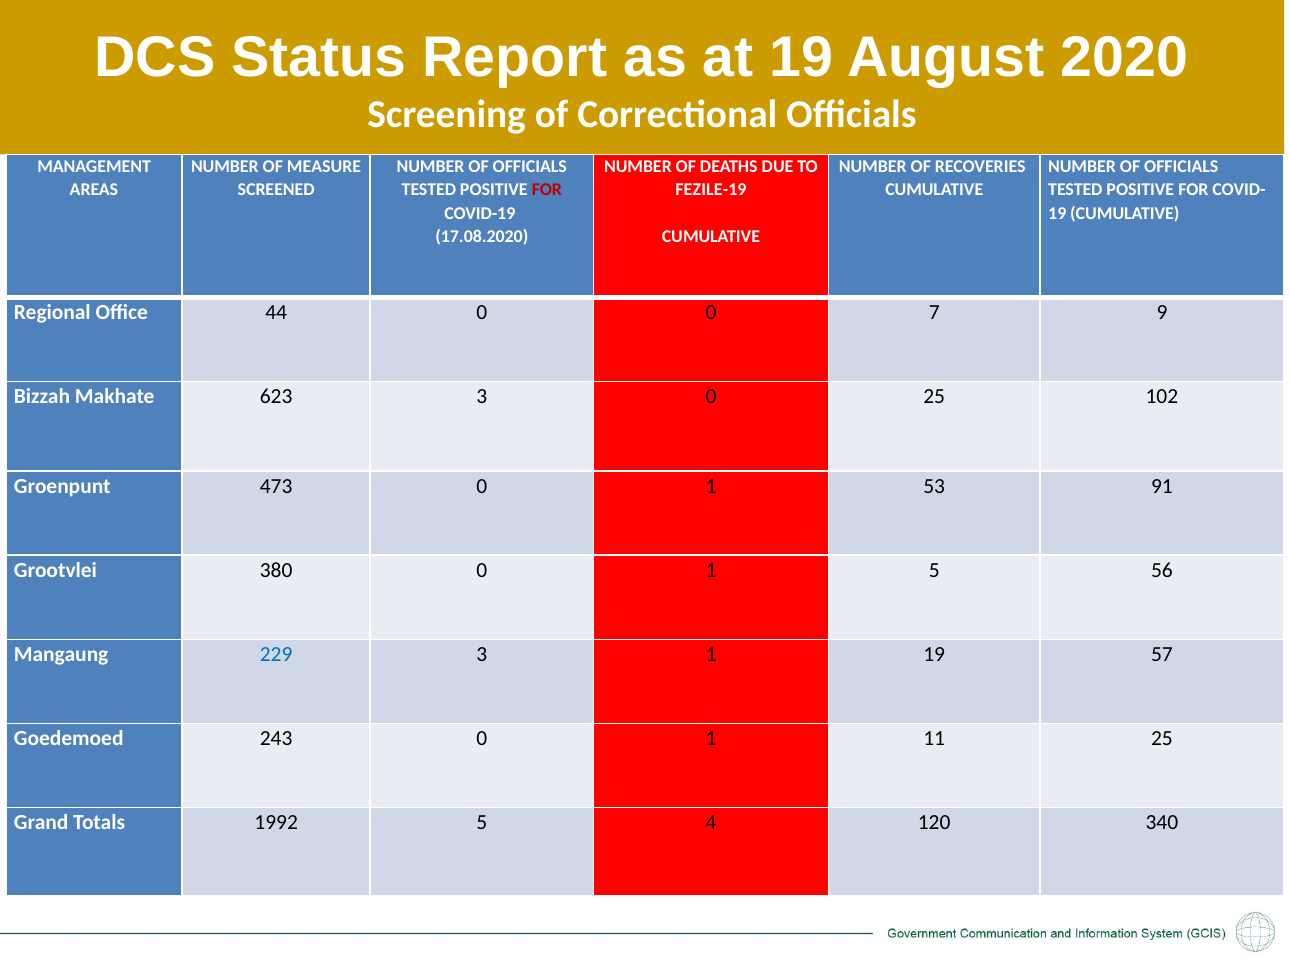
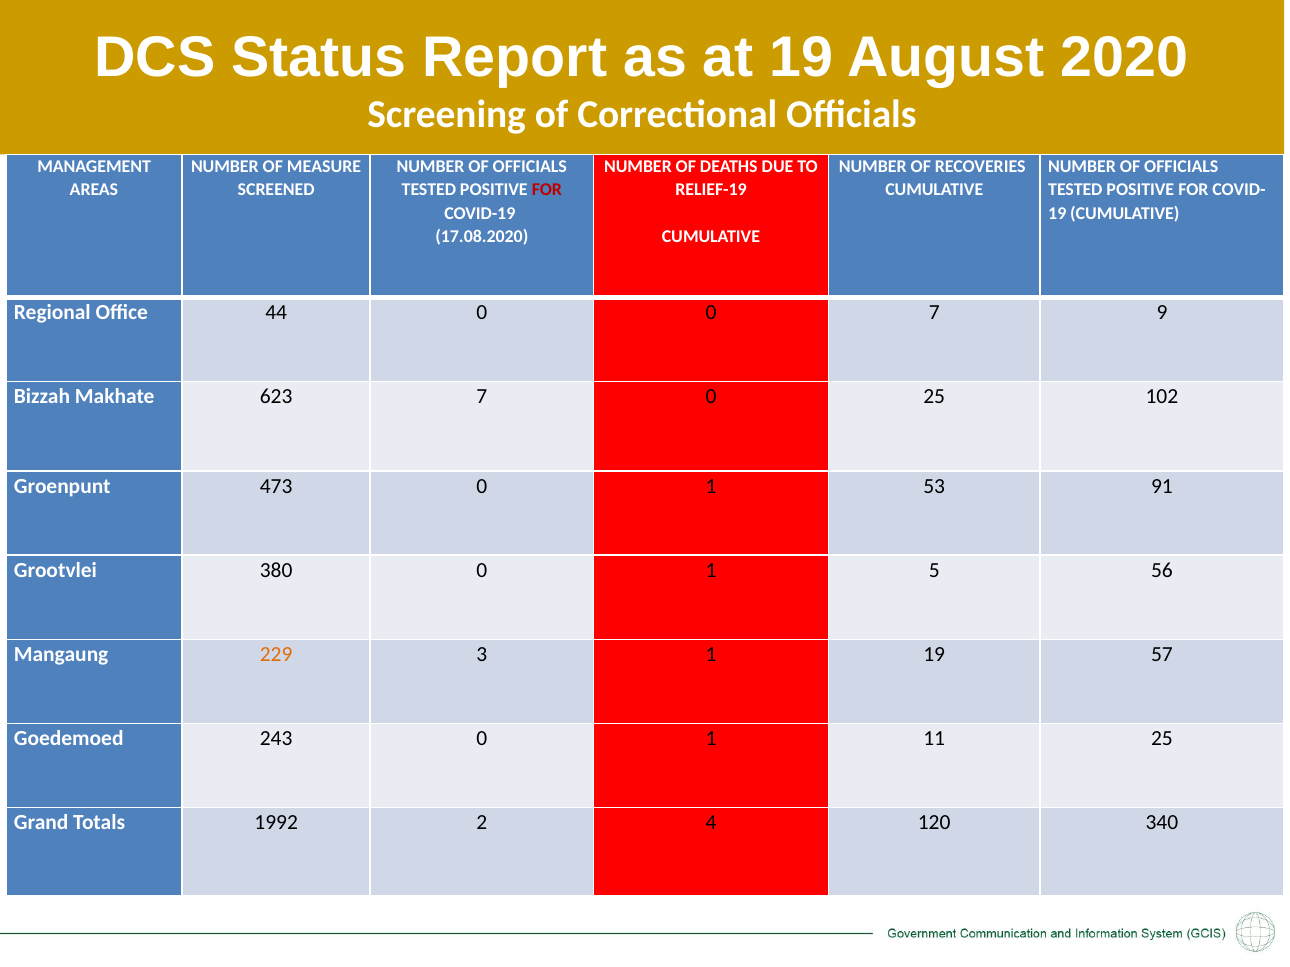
FEZILE-19: FEZILE-19 -> RELIEF-19
623 3: 3 -> 7
229 colour: blue -> orange
1992 5: 5 -> 2
